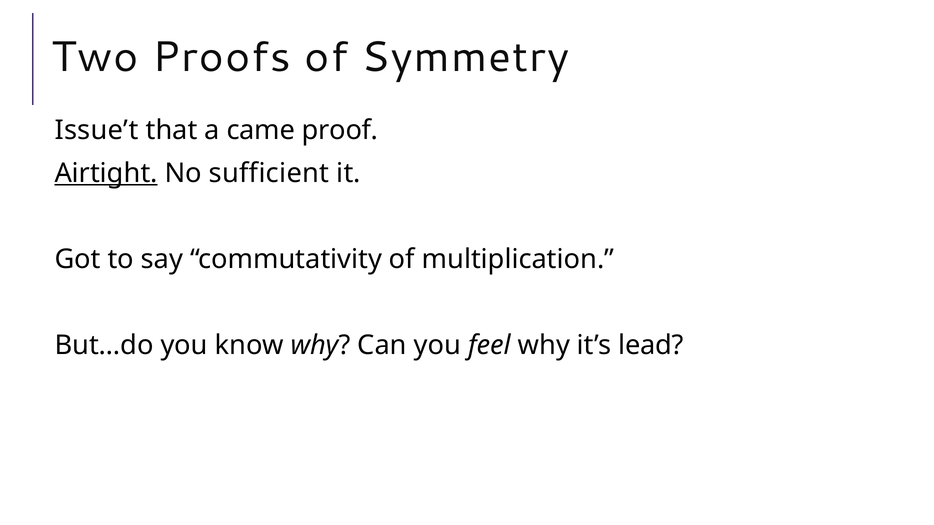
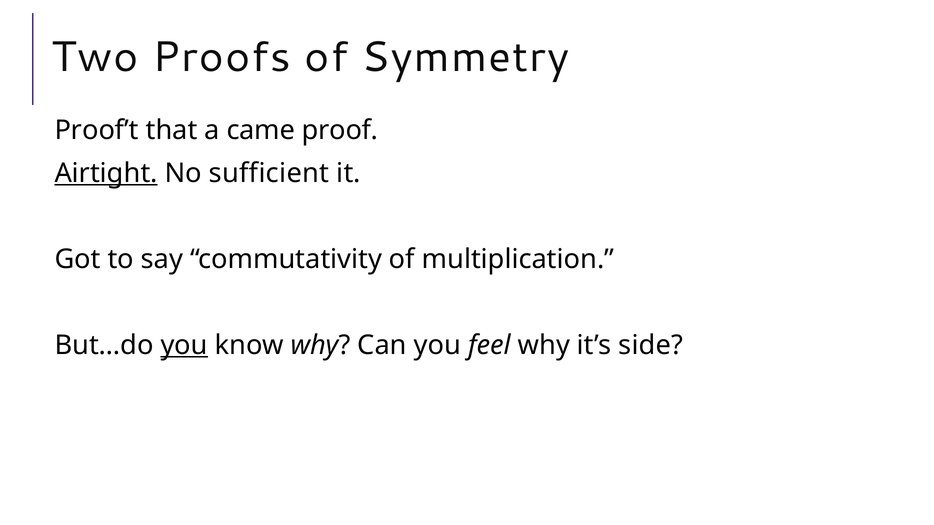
Issue’t: Issue’t -> Proof’t
you at (184, 345) underline: none -> present
lead: lead -> side
